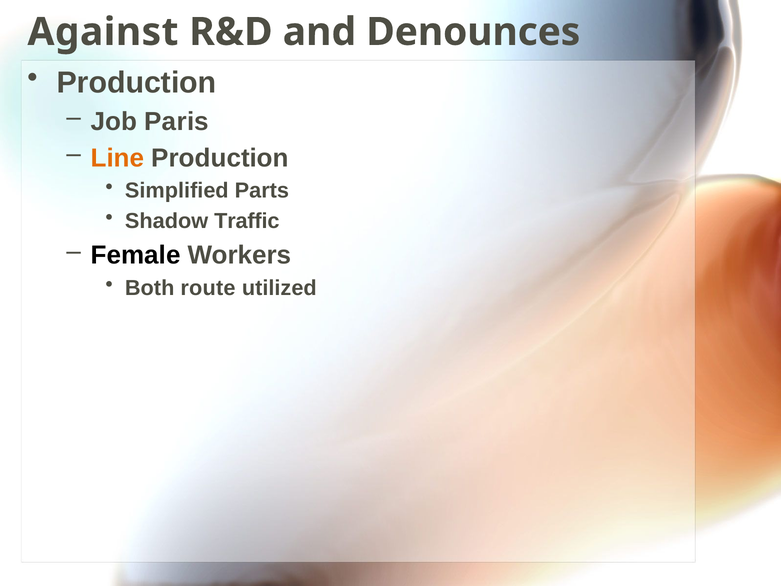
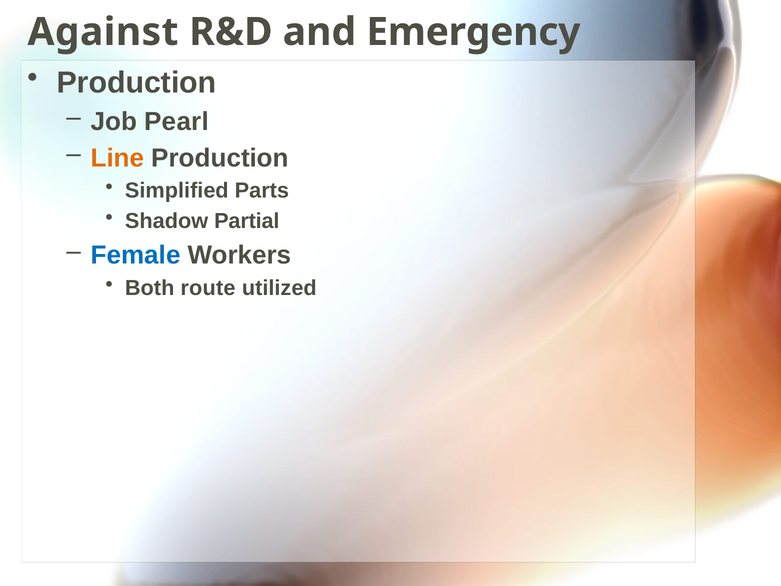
Denounces: Denounces -> Emergency
Paris: Paris -> Pearl
Traffic: Traffic -> Partial
Female colour: black -> blue
